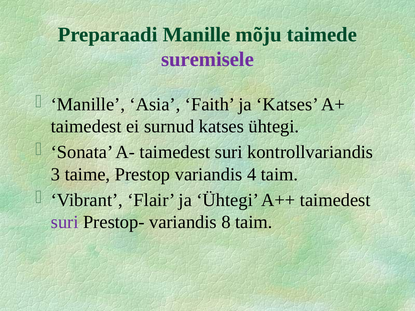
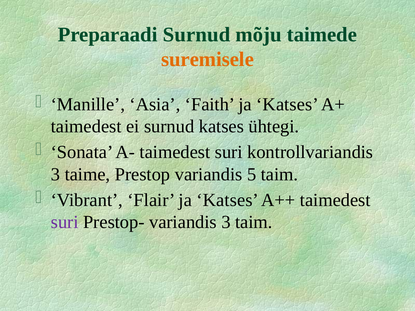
Preparaadi Manille: Manille -> Surnud
suremisele colour: purple -> orange
4: 4 -> 5
Flair ja Ühtegi: Ühtegi -> Katses
variandis 8: 8 -> 3
